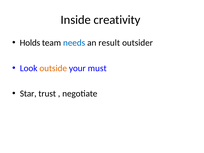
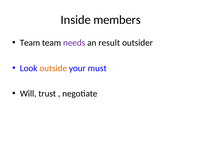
creativity: creativity -> members
Holds at (30, 43): Holds -> Team
needs colour: blue -> purple
Star: Star -> Will
